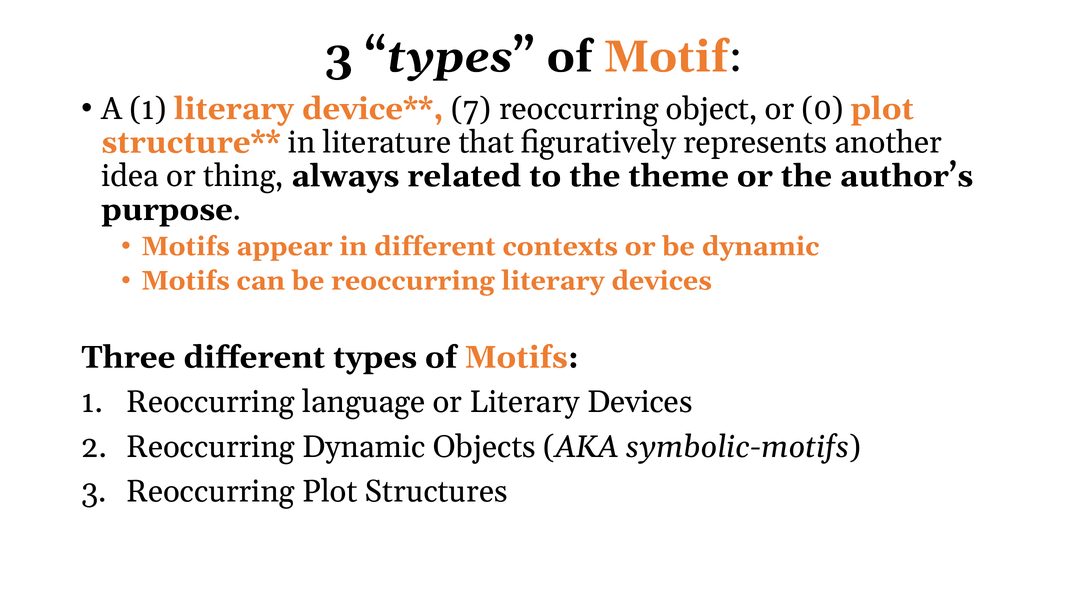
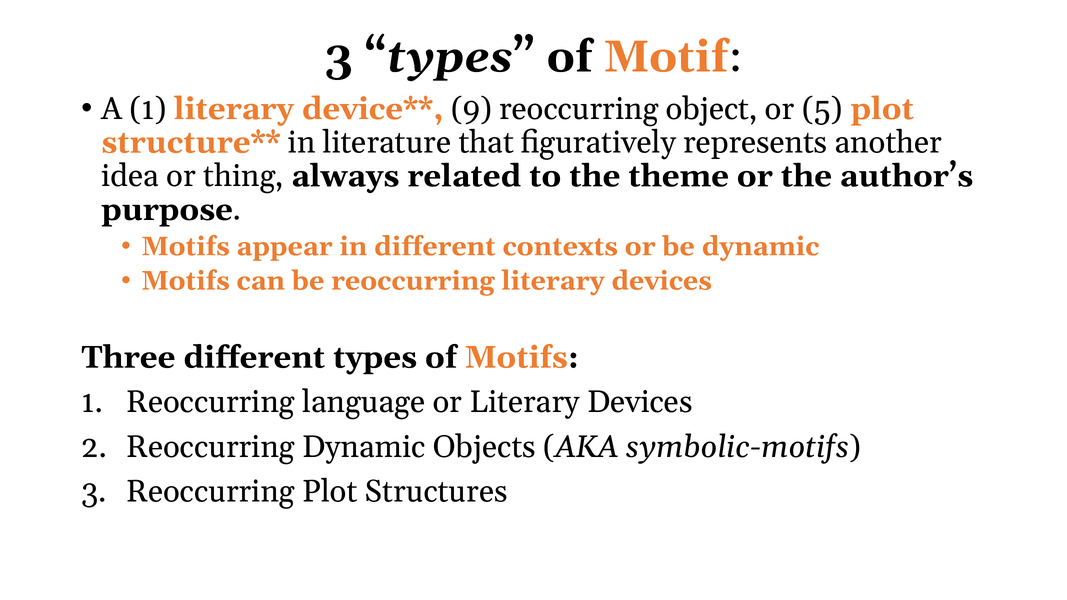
7: 7 -> 9
0: 0 -> 5
